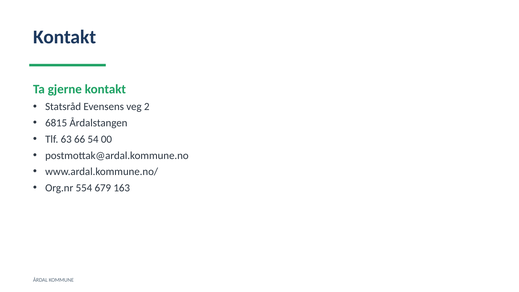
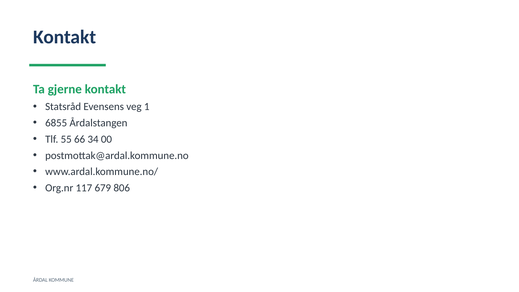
2: 2 -> 1
6815: 6815 -> 6855
63: 63 -> 55
54: 54 -> 34
554: 554 -> 117
163: 163 -> 806
